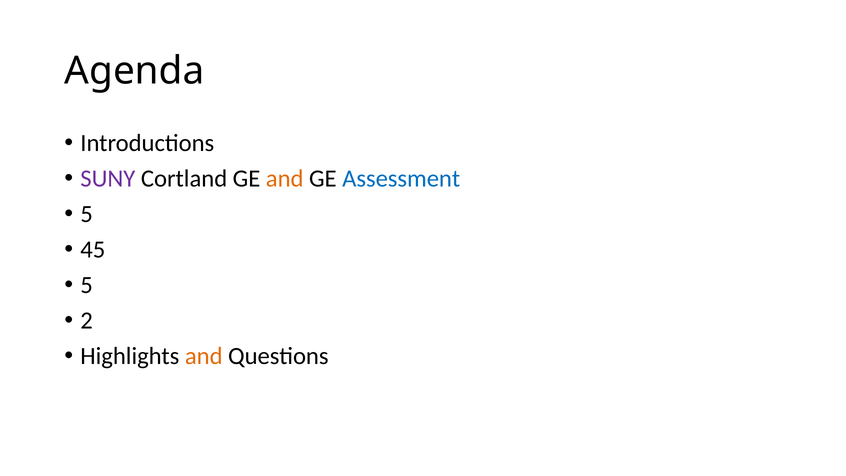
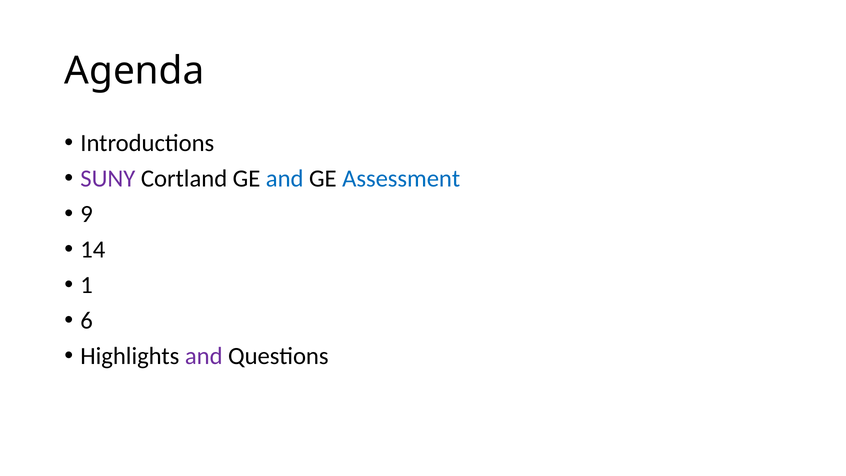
and at (285, 179) colour: orange -> blue
5 at (87, 214): 5 -> 9
45: 45 -> 14
5 at (87, 285): 5 -> 1
2: 2 -> 6
and at (204, 356) colour: orange -> purple
